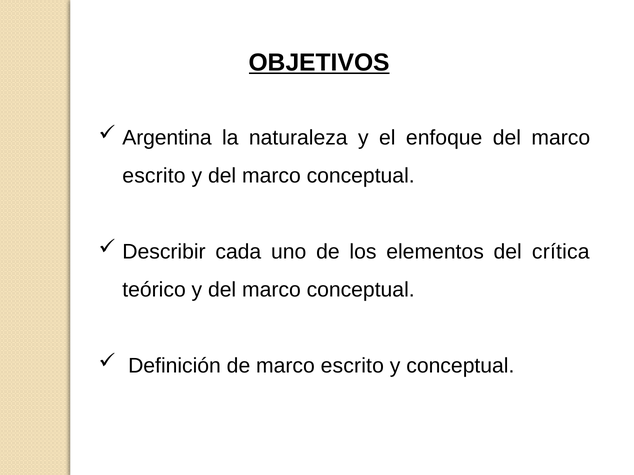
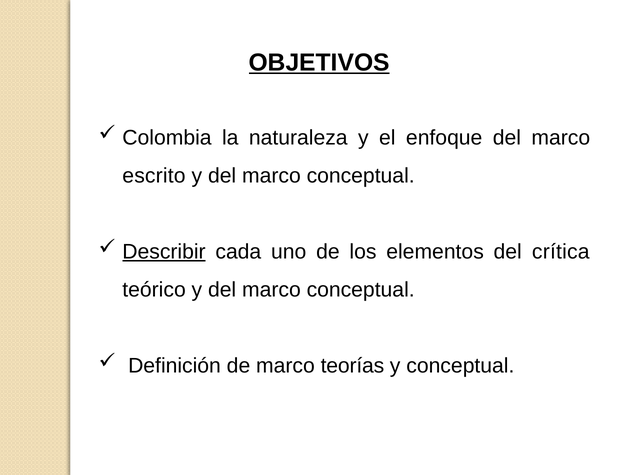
Argentina: Argentina -> Colombia
Describir underline: none -> present
de marco escrito: escrito -> teorías
